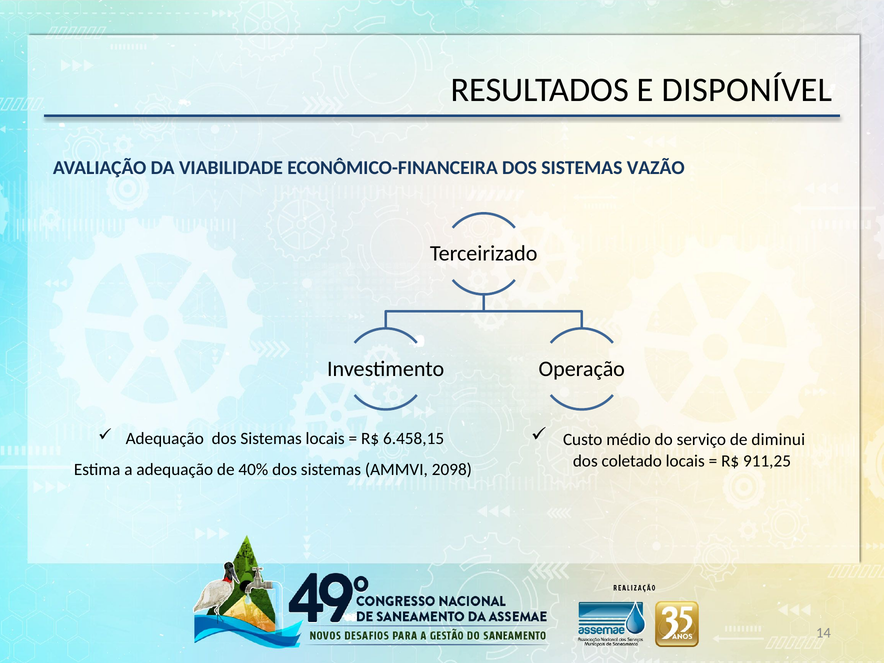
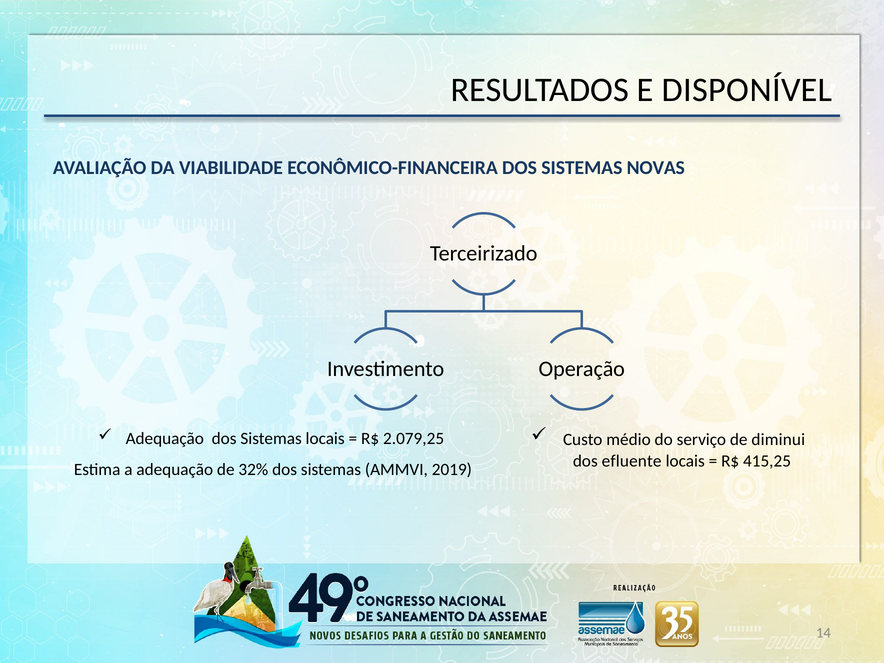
VAZÃO: VAZÃO -> NOVAS
6.458,15: 6.458,15 -> 2.079,25
coletado: coletado -> efluente
911,25: 911,25 -> 415,25
40%: 40% -> 32%
2098: 2098 -> 2019
